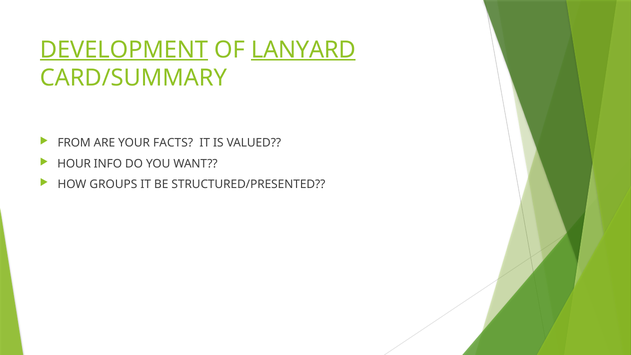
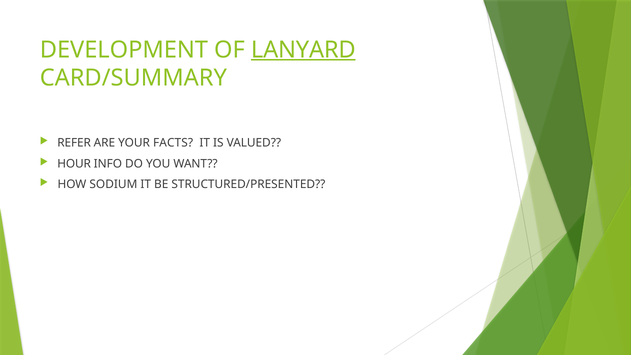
DEVELOPMENT underline: present -> none
FROM: FROM -> REFER
GROUPS: GROUPS -> SODIUM
